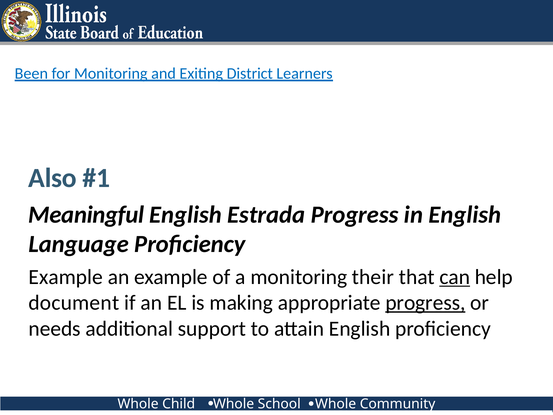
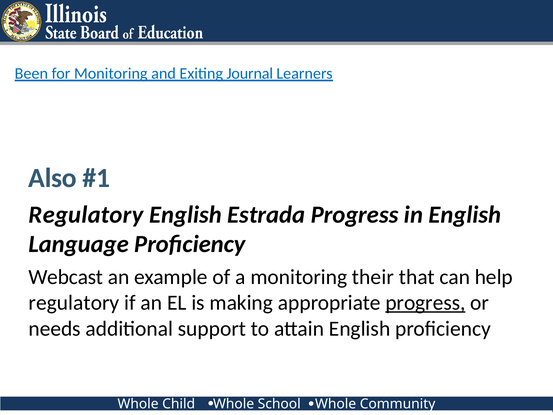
District: District -> Journal
Meaningful at (86, 214): Meaningful -> Regulatory
Example at (66, 277): Example -> Webcast
can underline: present -> none
document at (74, 303): document -> regulatory
